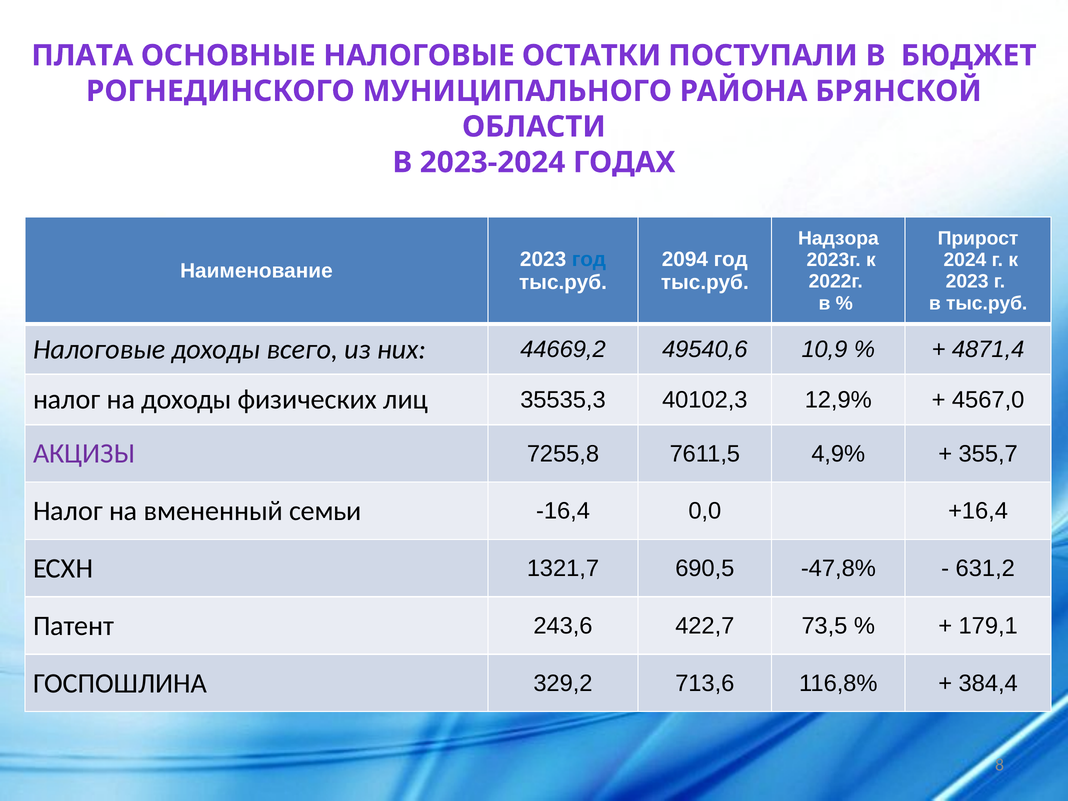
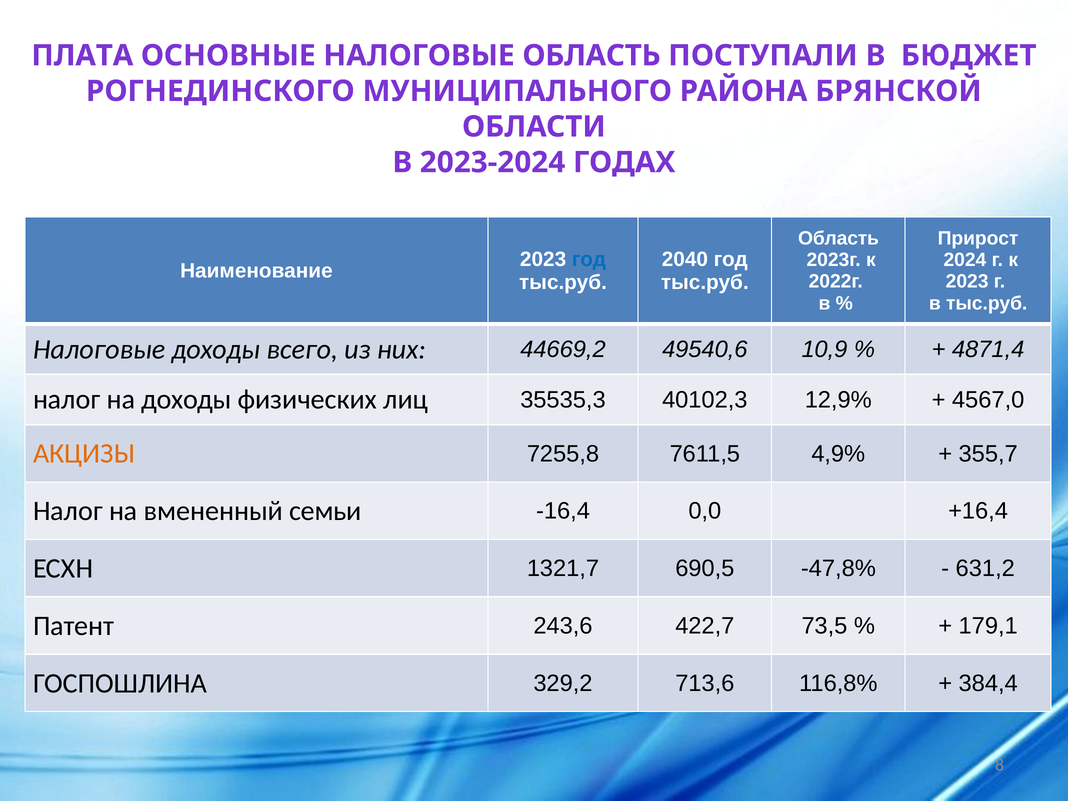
НАЛОГОВЫЕ ОСТАТКИ: ОСТАТКИ -> ОБЛАСТЬ
Надзора at (838, 239): Надзора -> Область
2094: 2094 -> 2040
АКЦИЗЫ colour: purple -> orange
